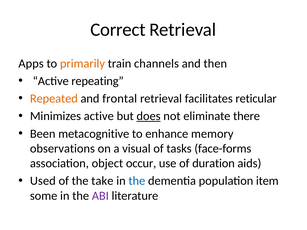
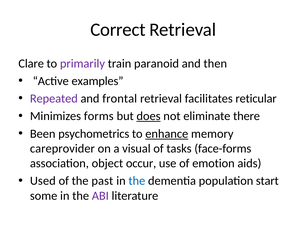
Apps: Apps -> Clare
primarily colour: orange -> purple
channels: channels -> paranoid
repeating: repeating -> examples
Repeated colour: orange -> purple
Minimizes active: active -> forms
metacognitive: metacognitive -> psychometrics
enhance underline: none -> present
observations: observations -> careprovider
duration: duration -> emotion
take: take -> past
item: item -> start
